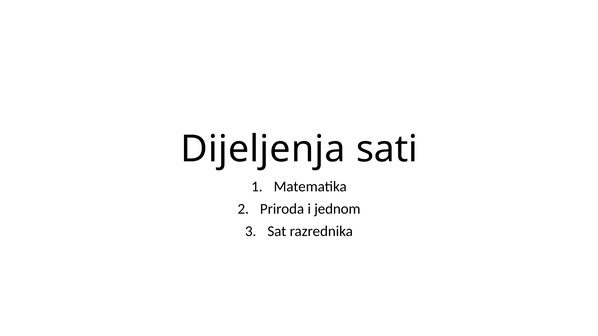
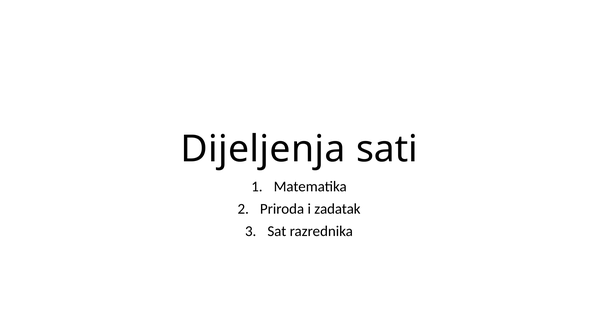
jednom: jednom -> zadatak
